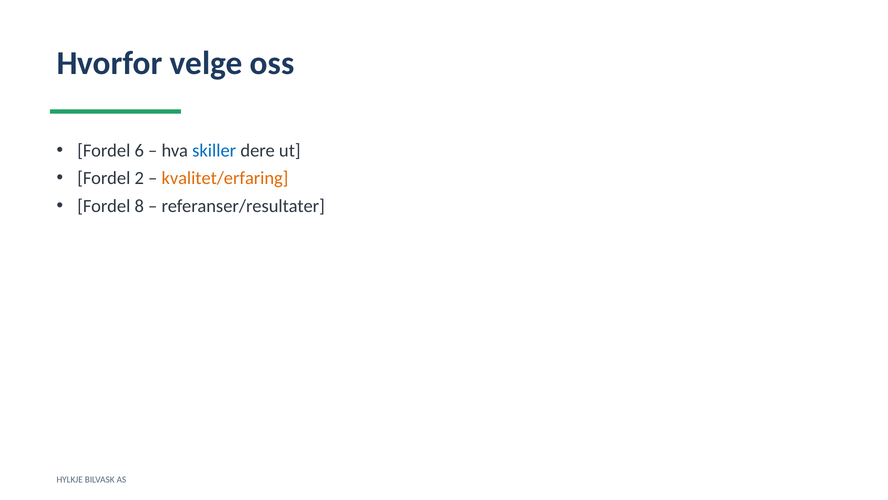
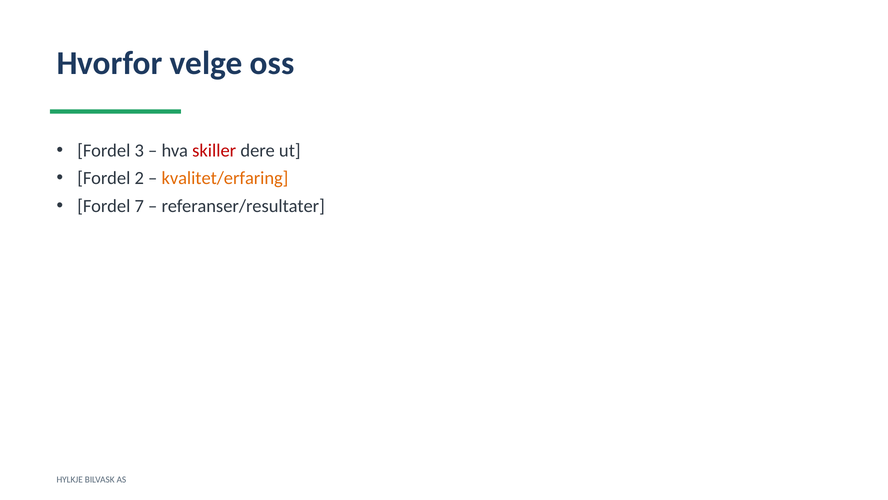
6: 6 -> 3
skiller colour: blue -> red
8: 8 -> 7
